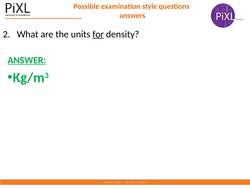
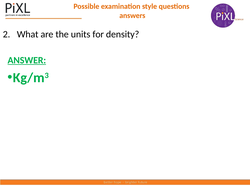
for underline: present -> none
